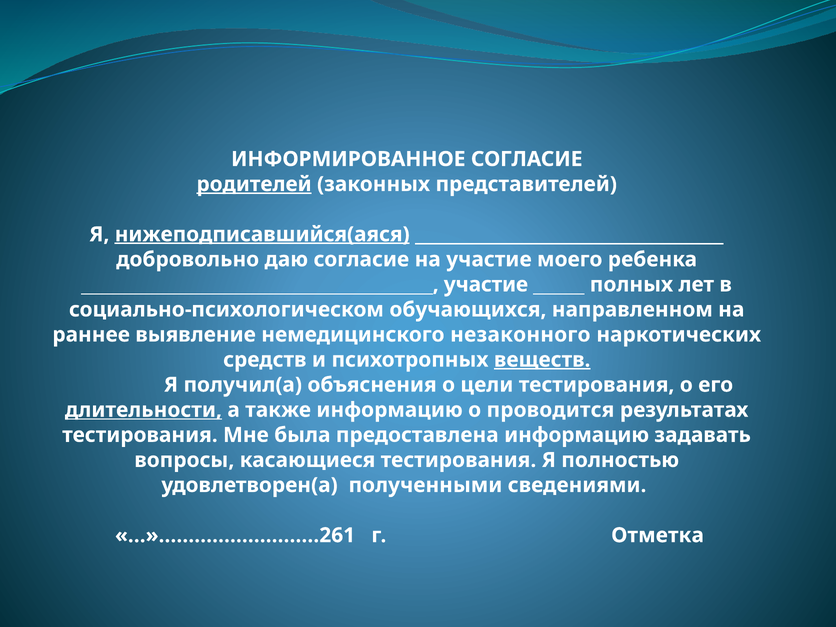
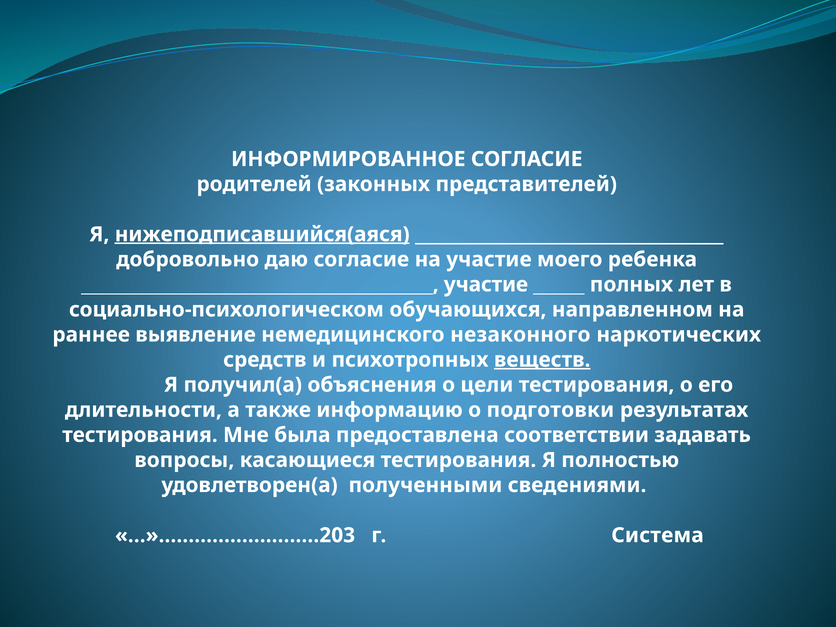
родителей underline: present -> none
длительности underline: present -> none
проводится: проводится -> подготовки
предоставлена информацию: информацию -> соответствии
…»………………………261: …»………………………261 -> …»………………………203
Отметка: Отметка -> Система
